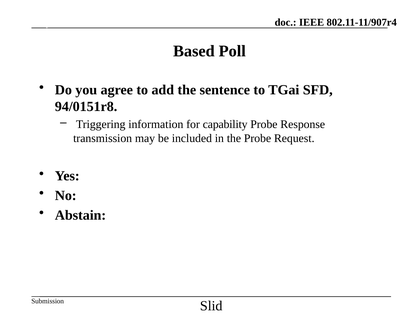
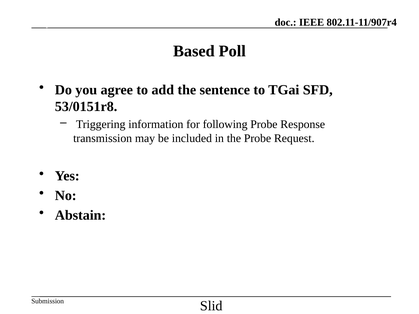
94/0151r8: 94/0151r8 -> 53/0151r8
capability: capability -> following
